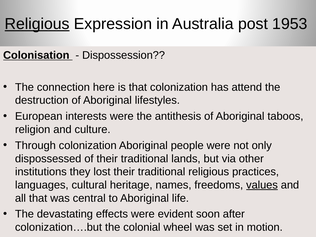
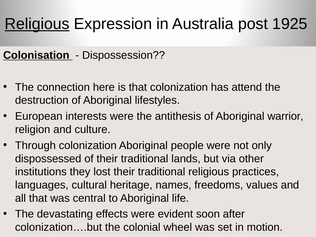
1953: 1953 -> 1925
taboos: taboos -> warrior
values underline: present -> none
